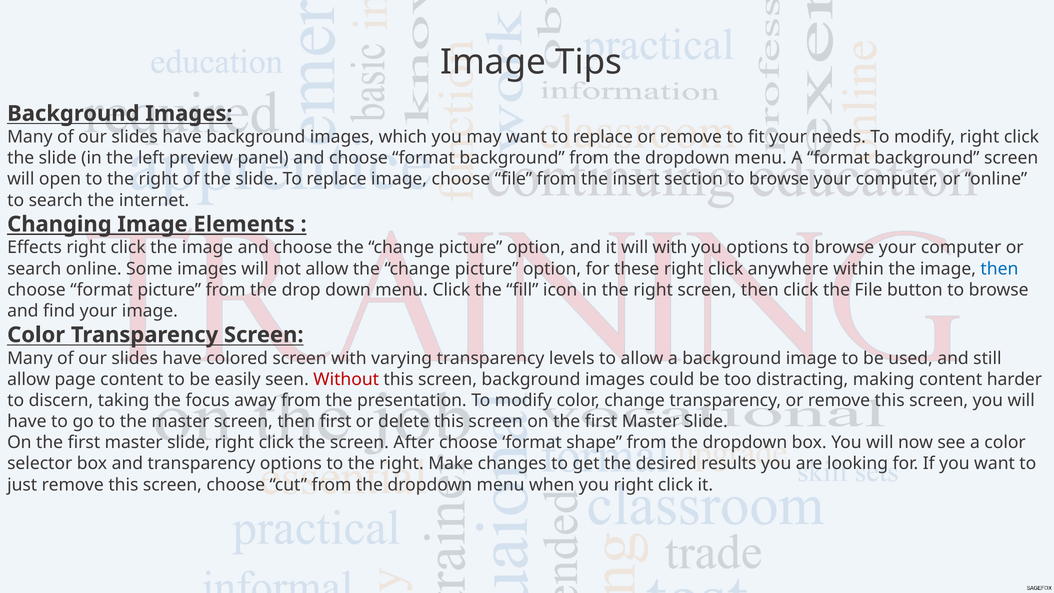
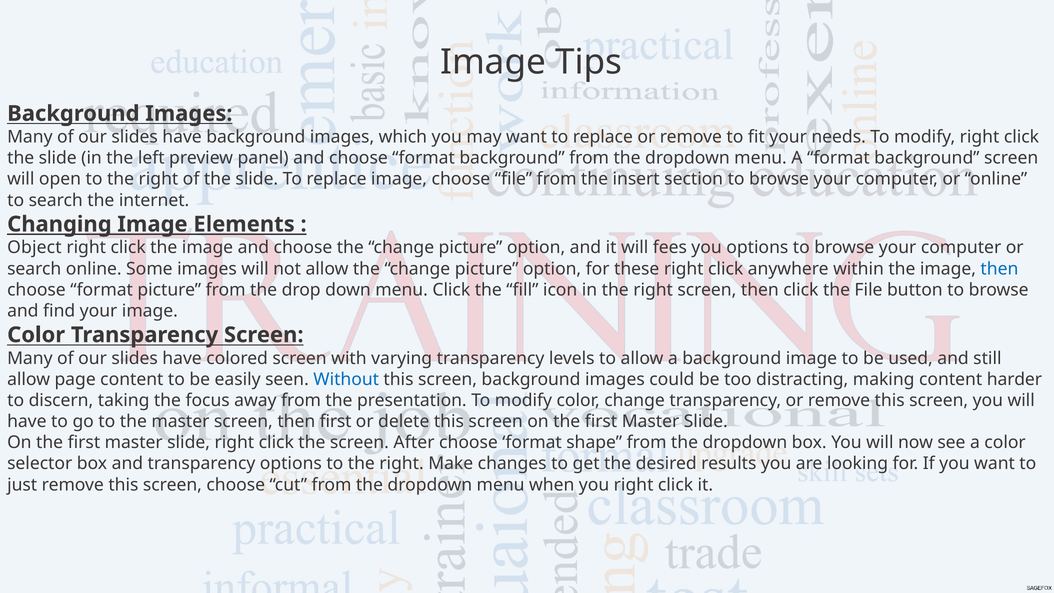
Effects: Effects -> Object
will with: with -> fees
Without colour: red -> blue
